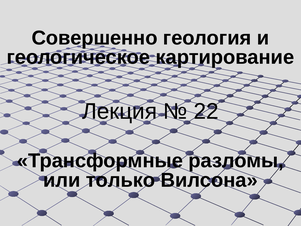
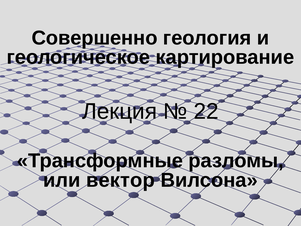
только: только -> вектор
